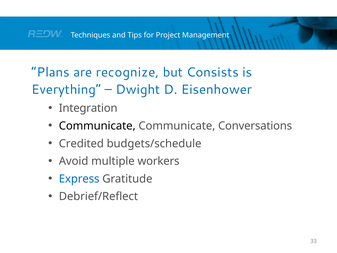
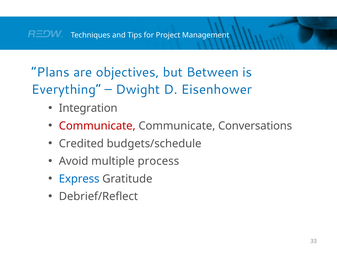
recognize: recognize -> objectives
Consists: Consists -> Between
Communicate at (97, 126) colour: black -> red
workers: workers -> process
